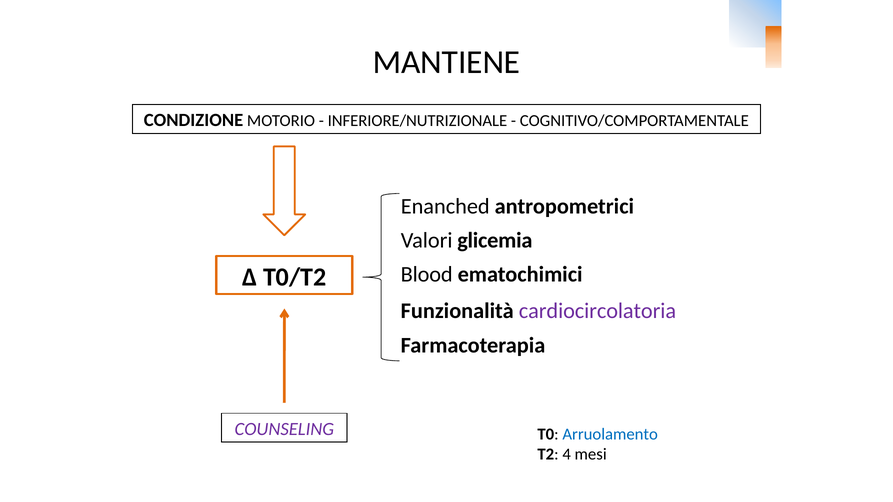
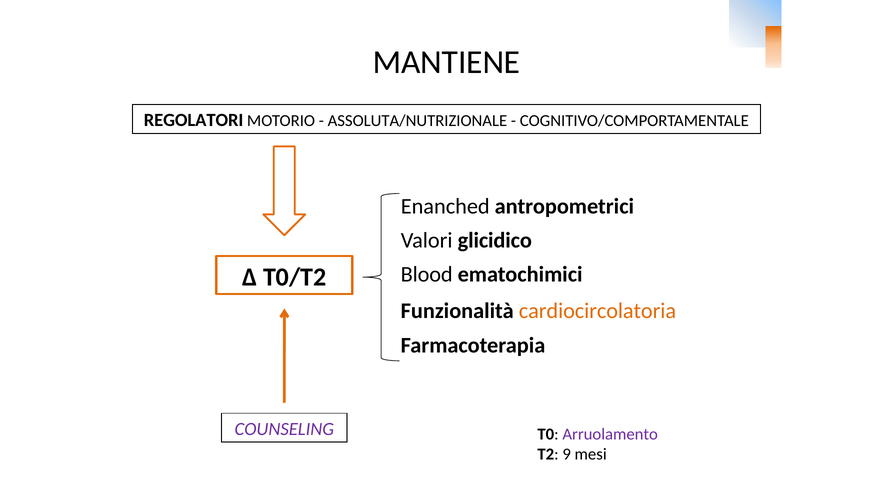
CONDIZIONE: CONDIZIONE -> REGOLATORI
INFERIORE/NUTRIZIONALE: INFERIORE/NUTRIZIONALE -> ASSOLUTA/NUTRIZIONALE
glicemia: glicemia -> glicidico
cardiocircolatoria colour: purple -> orange
Arruolamento colour: blue -> purple
4: 4 -> 9
